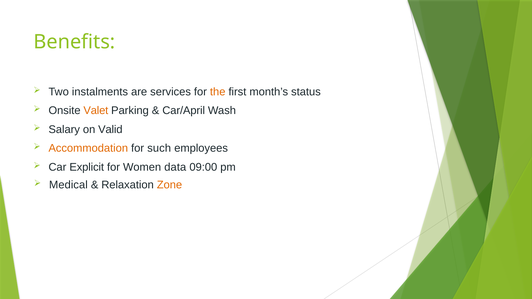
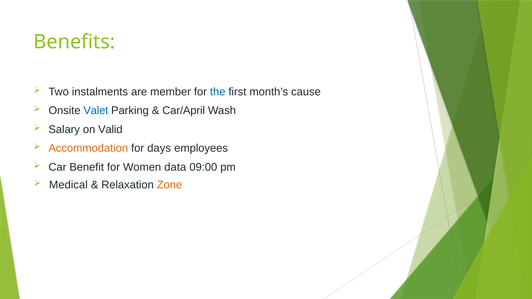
services: services -> member
the colour: orange -> blue
status: status -> cause
Valet colour: orange -> blue
such: such -> days
Explicit: Explicit -> Benefit
